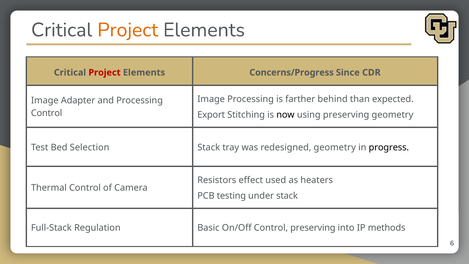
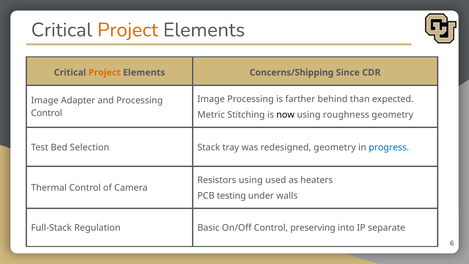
Project at (105, 72) colour: red -> orange
Concerns/Progress: Concerns/Progress -> Concerns/Shipping
Export: Export -> Metric
using preserving: preserving -> roughness
progress colour: black -> blue
Resistors effect: effect -> using
under stack: stack -> walls
methods: methods -> separate
